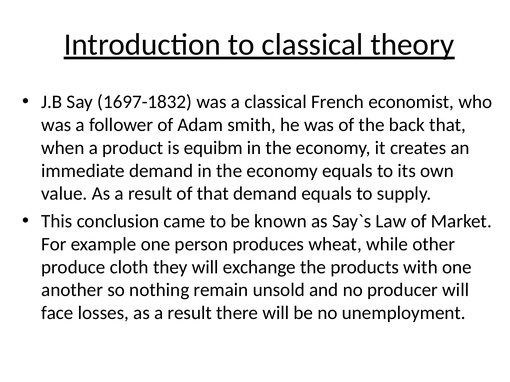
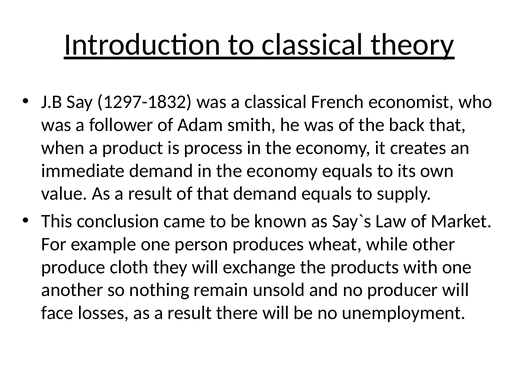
1697-1832: 1697-1832 -> 1297-1832
equibm: equibm -> process
